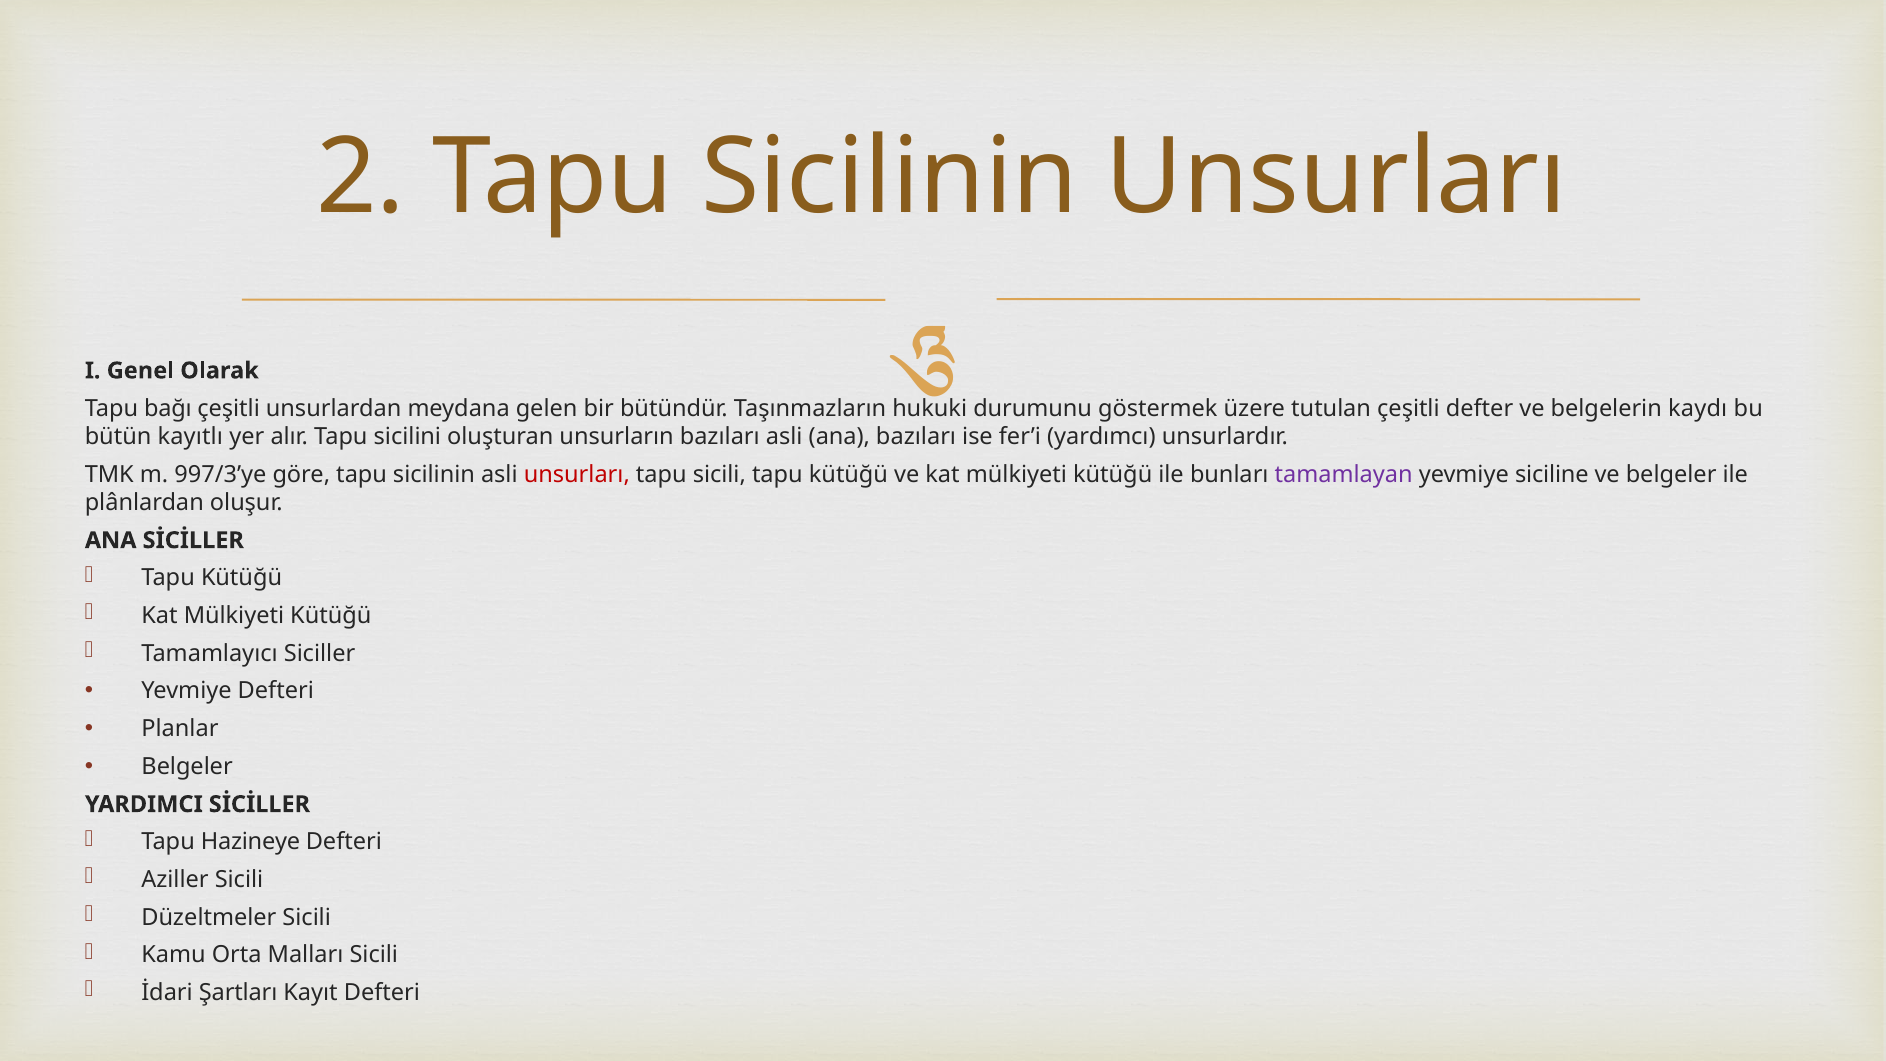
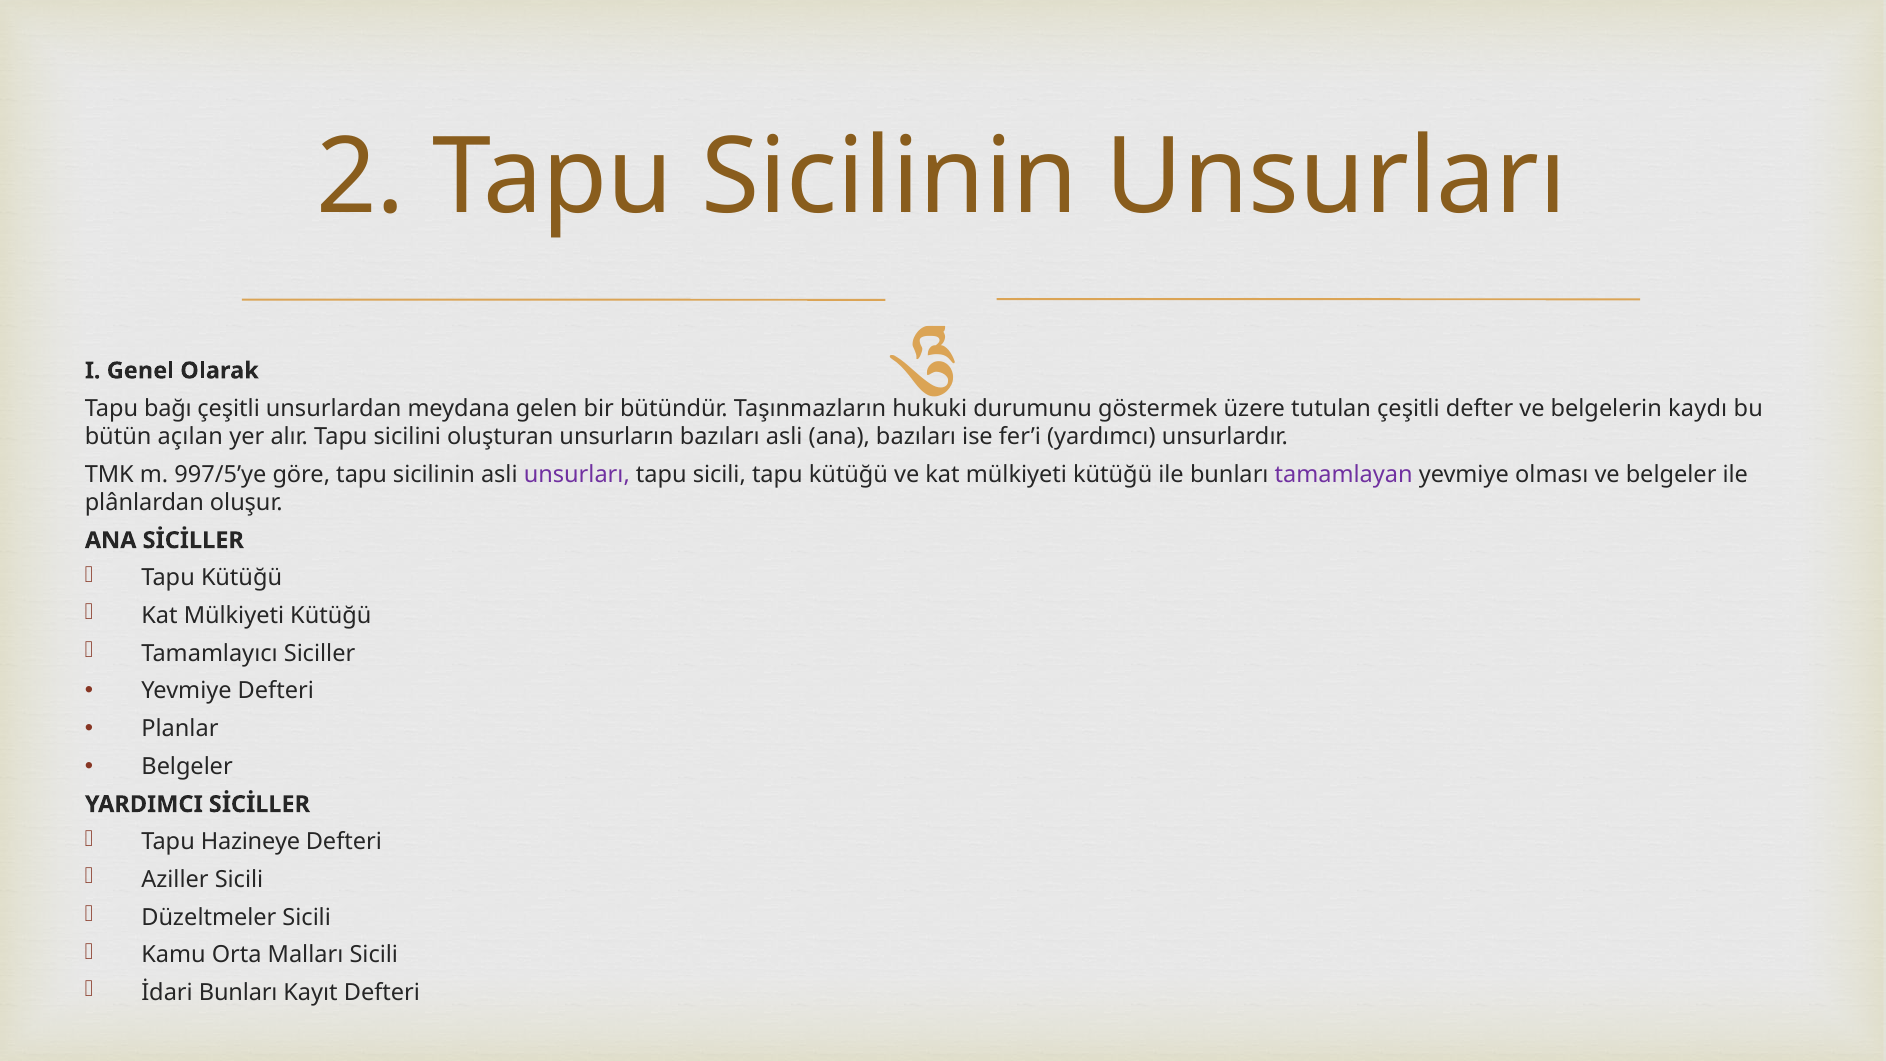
kayıtlı: kayıtlı -> açılan
997/3’ye: 997/3’ye -> 997/5’ye
unsurları at (577, 474) colour: red -> purple
siciline: siciline -> olması
İdari Şartları: Şartları -> Bunları
